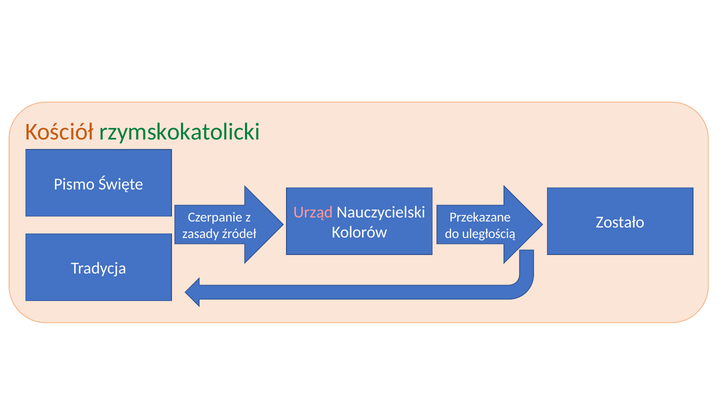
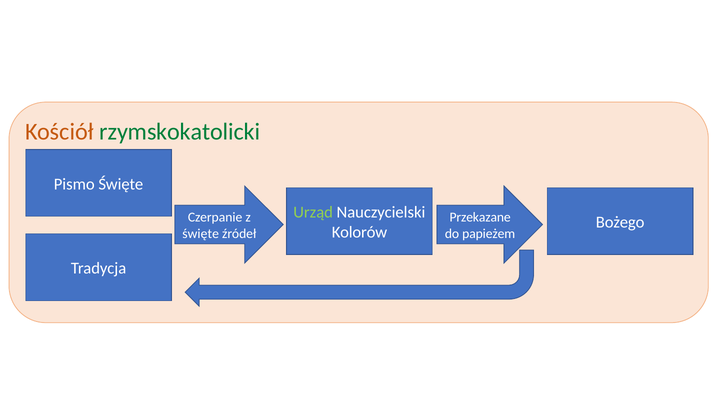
Urząd colour: pink -> light green
Zostało: Zostało -> Bożego
zasady at (201, 234): zasady -> święte
uległością: uległością -> papieżem
